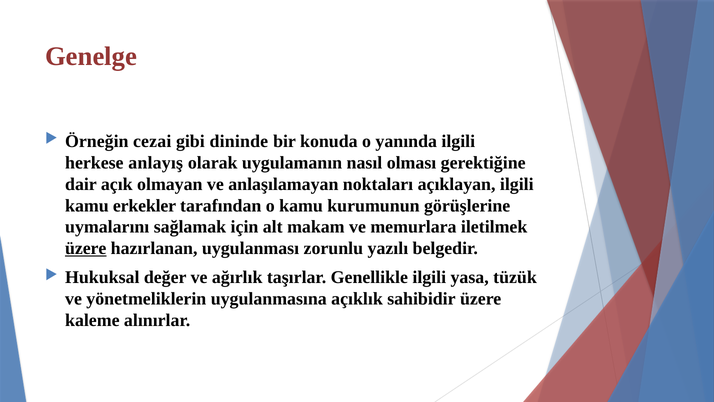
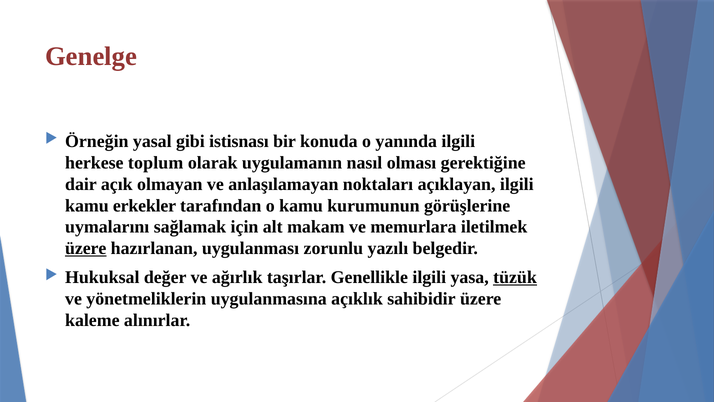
cezai: cezai -> yasal
dininde: dininde -> istisnası
anlayış: anlayış -> toplum
tüzük underline: none -> present
